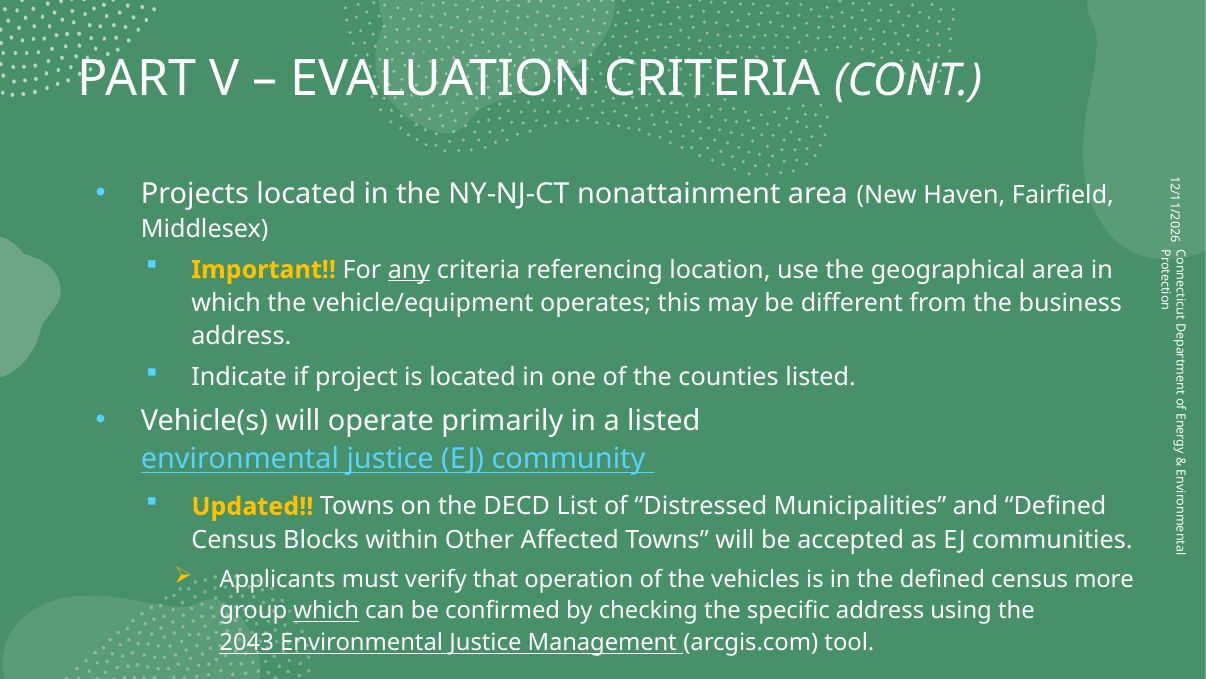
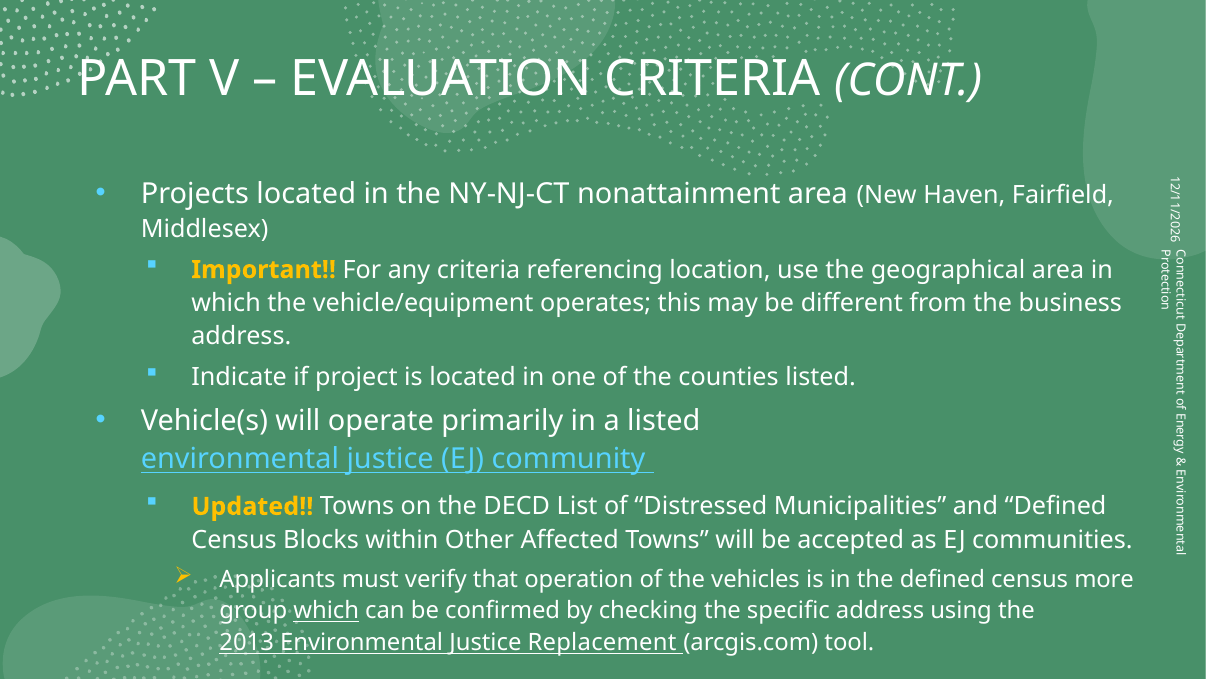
any underline: present -> none
2043: 2043 -> 2013
Management: Management -> Replacement
